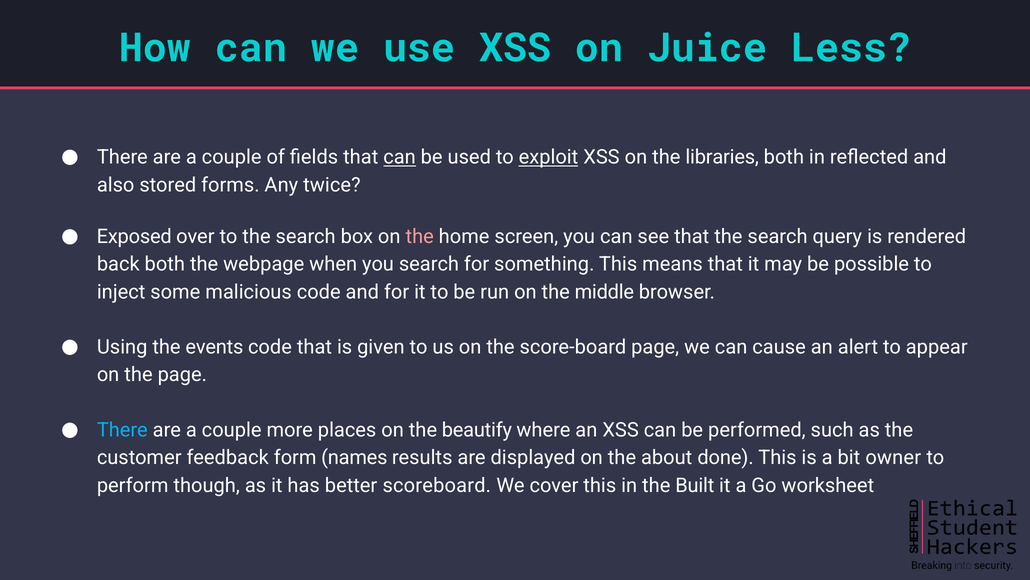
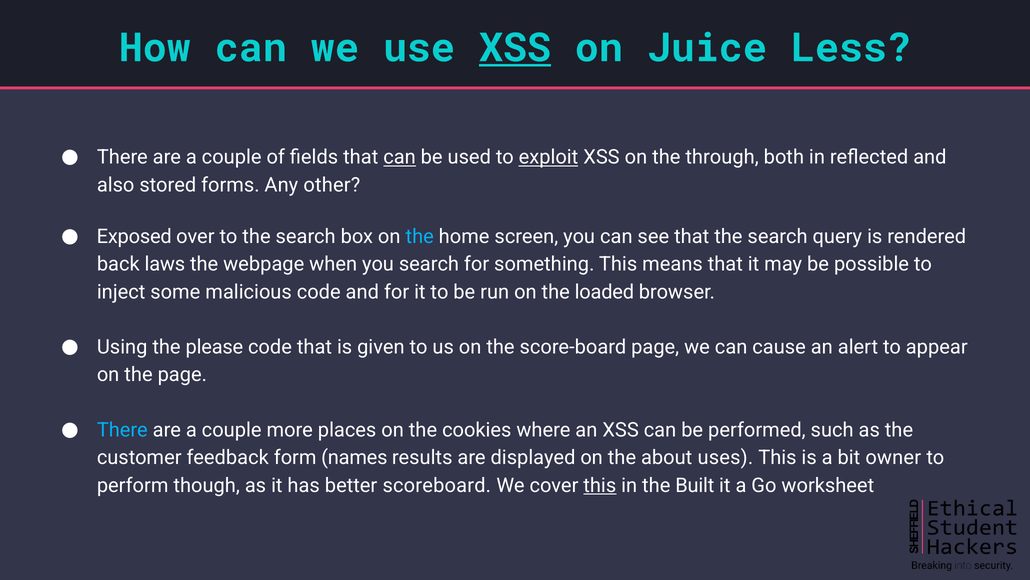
XSS at (515, 48) underline: none -> present
libraries: libraries -> through
twice: twice -> other
the at (420, 236) colour: pink -> light blue
back both: both -> laws
middle: middle -> loaded
events: events -> please
beautify: beautify -> cookies
done: done -> uses
this at (600, 485) underline: none -> present
